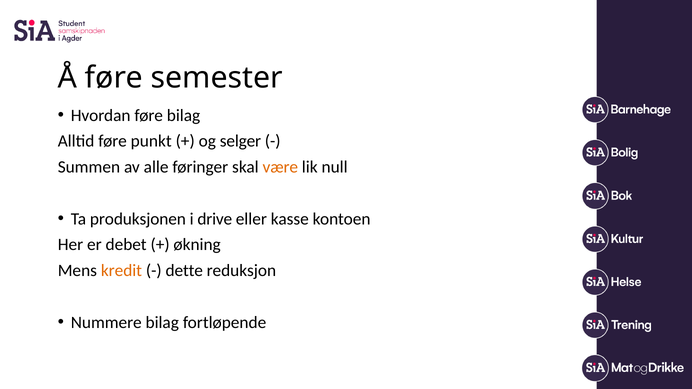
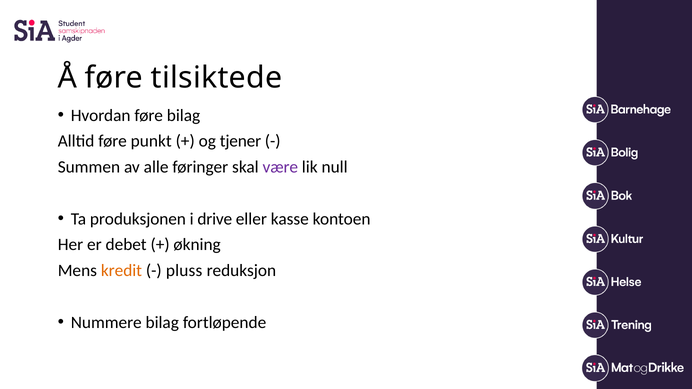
semester: semester -> tilsiktede
selger: selger -> tjener
være colour: orange -> purple
dette: dette -> pluss
